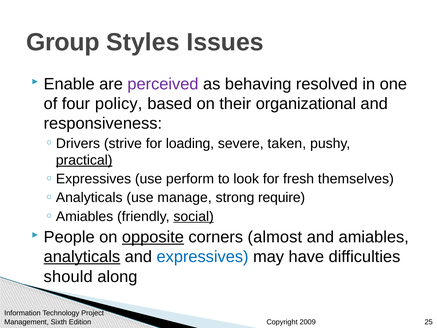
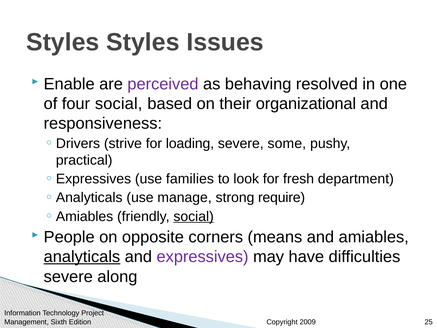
Group at (63, 42): Group -> Styles
four policy: policy -> social
taken: taken -> some
practical underline: present -> none
perform: perform -> families
themselves: themselves -> department
opposite underline: present -> none
almost: almost -> means
expressives colour: blue -> purple
should at (68, 276): should -> severe
